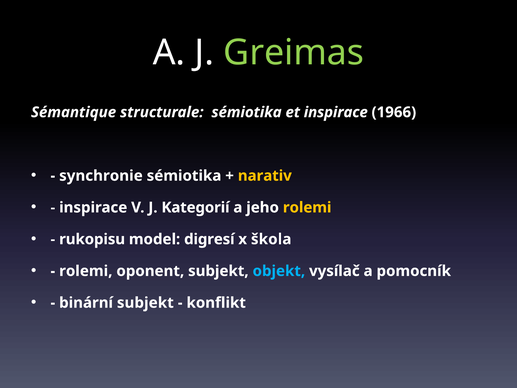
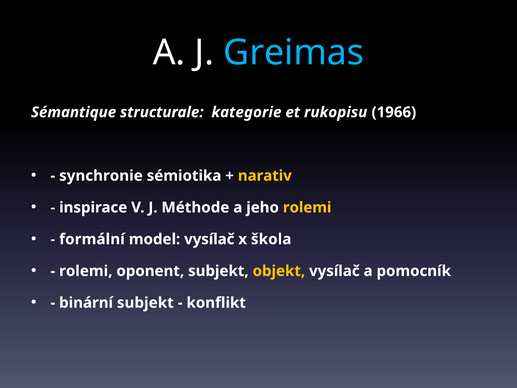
Greimas colour: light green -> light blue
structurale sémiotika: sémiotika -> kategorie
et inspirace: inspirace -> rukopisu
Kategorií: Kategorií -> Méthode
rukopisu: rukopisu -> formální
model digresí: digresí -> vysílač
objekt colour: light blue -> yellow
